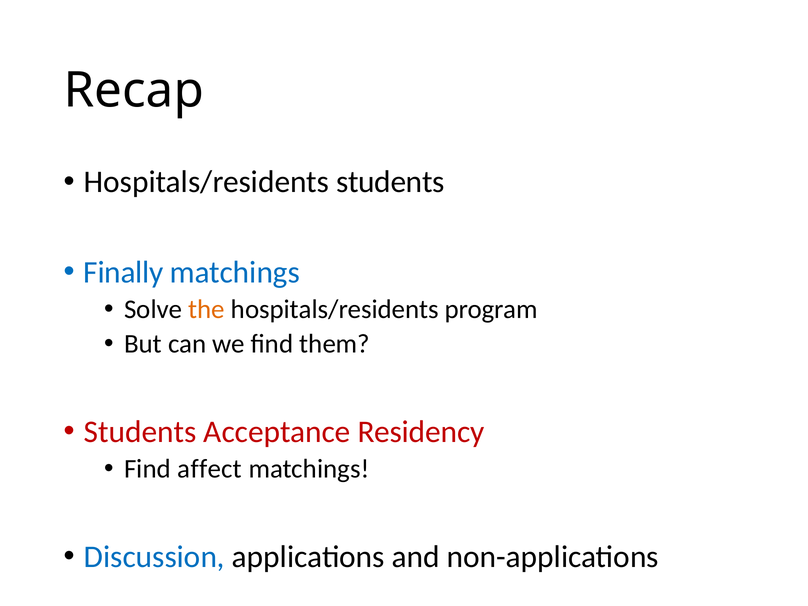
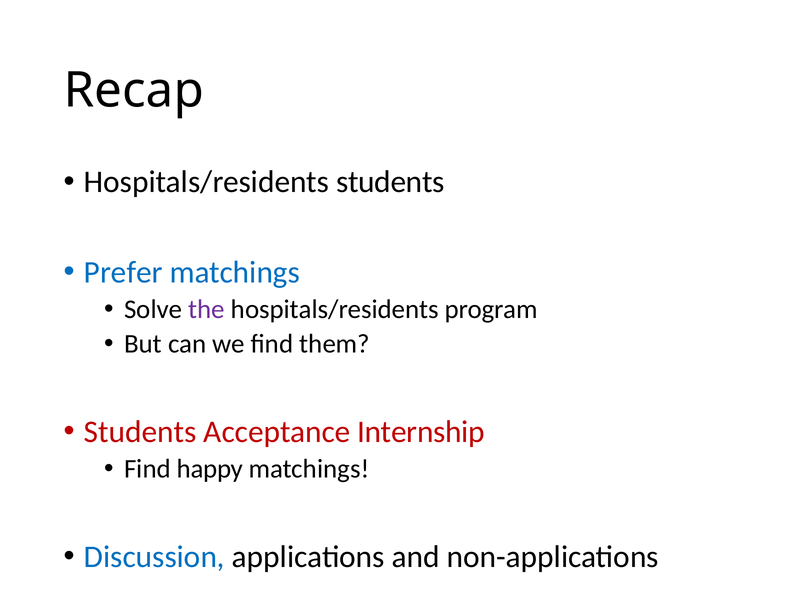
Finally: Finally -> Prefer
the colour: orange -> purple
Residency: Residency -> Internship
affect: affect -> happy
